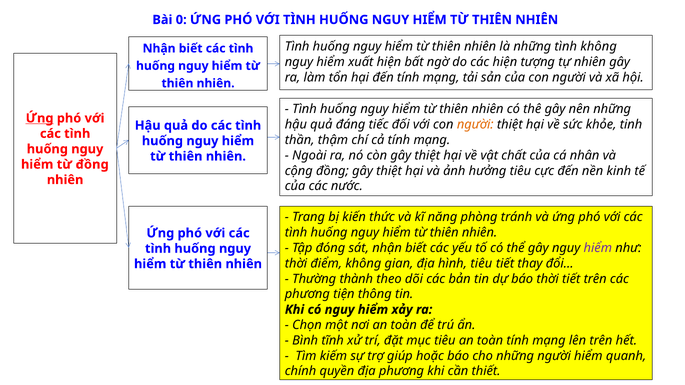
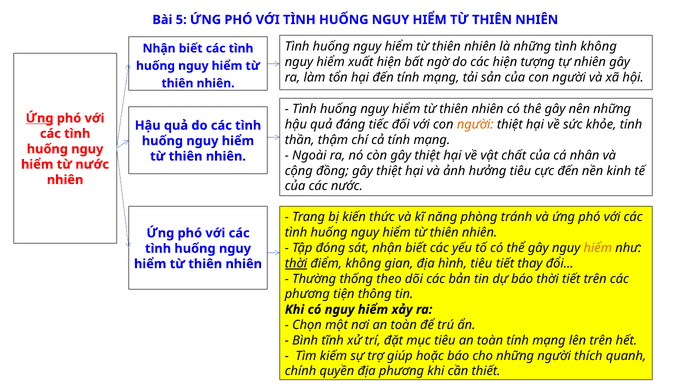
0: 0 -> 5
từ đồng: đồng -> nước
hiểm at (598, 248) colour: purple -> orange
thời at (296, 264) underline: none -> present
thành: thành -> thống
người hiểm: hiểm -> thích
